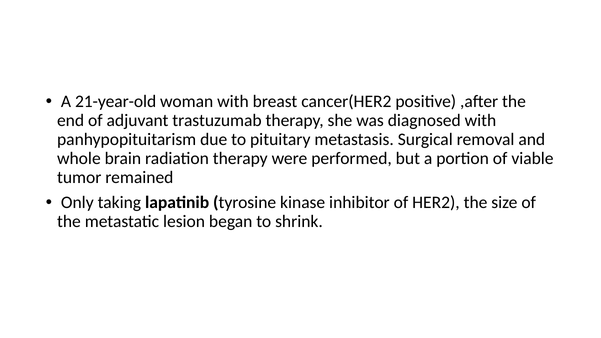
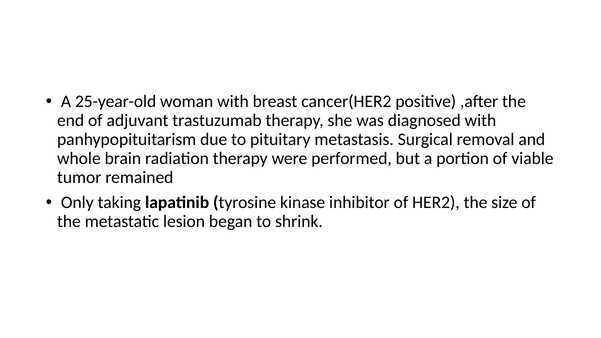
21-year-old: 21-year-old -> 25-year-old
